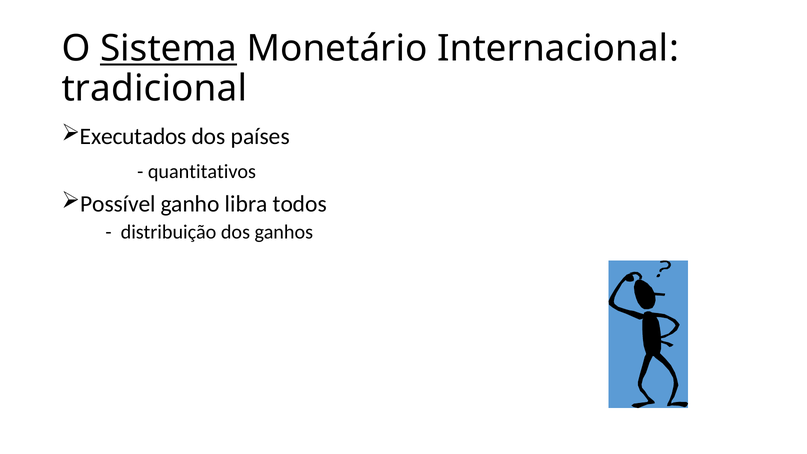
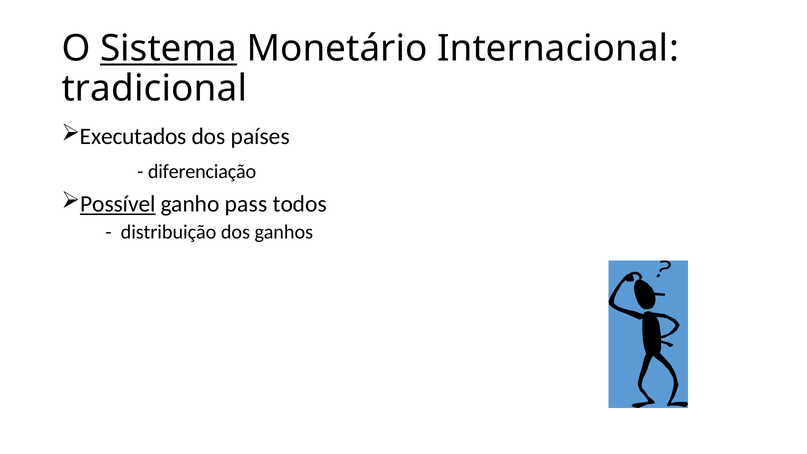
quantitativos: quantitativos -> diferenciação
Possível underline: none -> present
libra: libra -> pass
